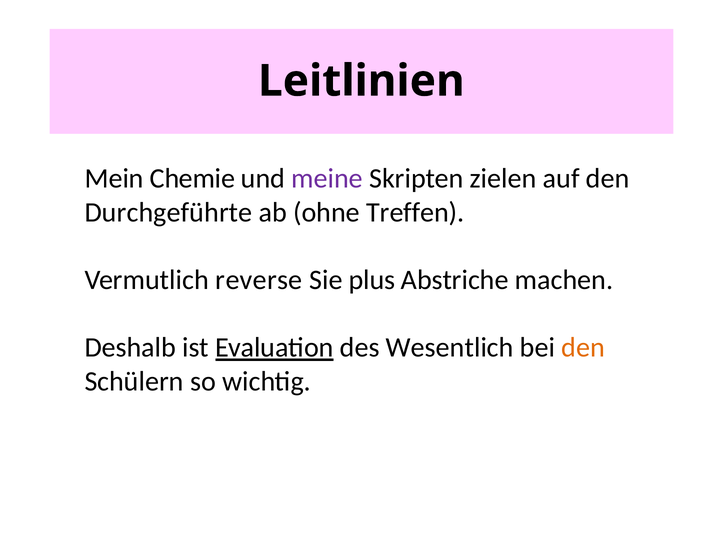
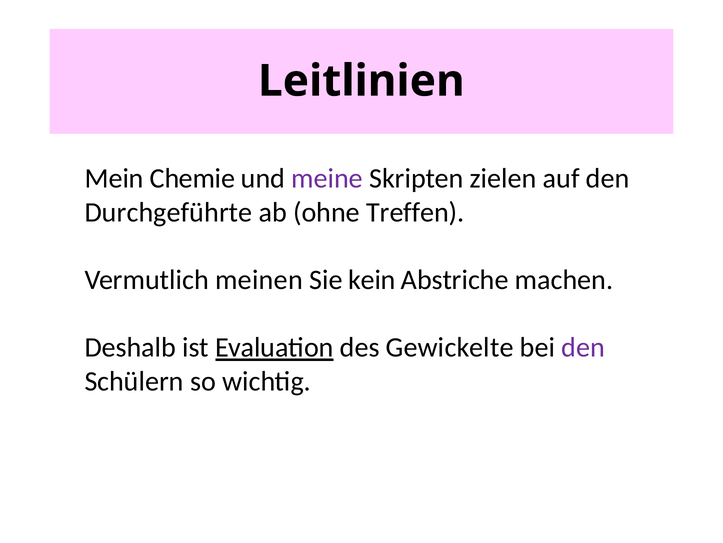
reverse: reverse -> meinen
plus: plus -> kein
Wesentlich: Wesentlich -> Gewickelte
den at (583, 347) colour: orange -> purple
